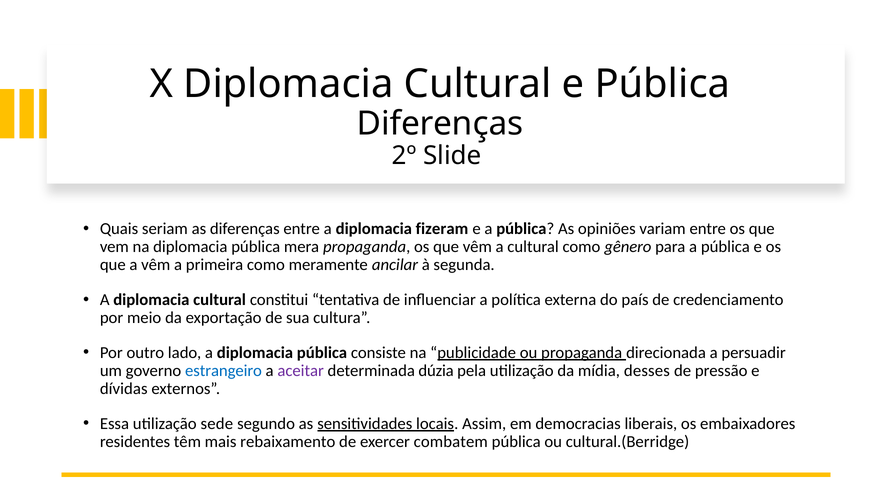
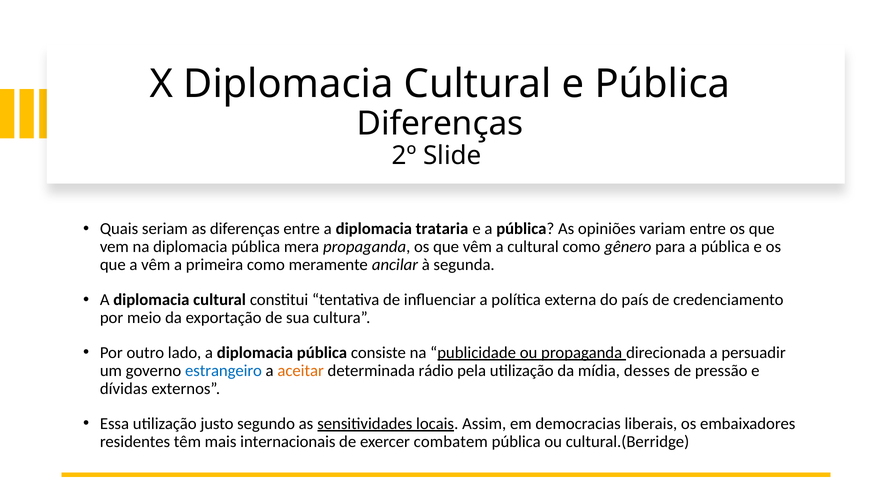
fizeram: fizeram -> trataria
aceitar colour: purple -> orange
dúzia: dúzia -> rádio
sede: sede -> justo
rebaixamento: rebaixamento -> internacionais
